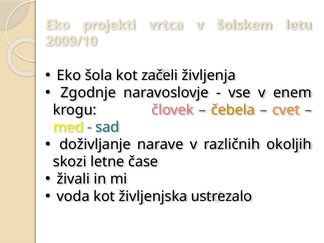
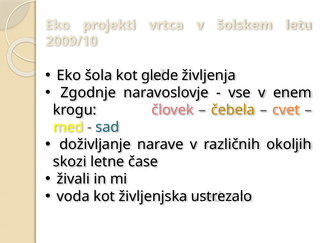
začeli: začeli -> glede
